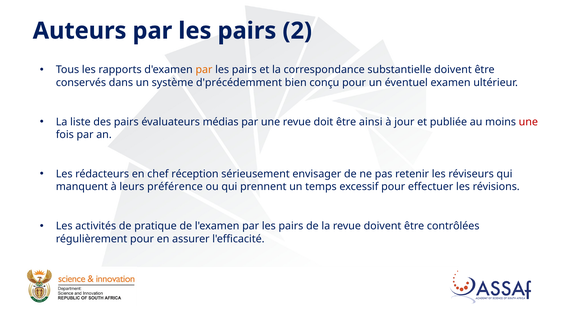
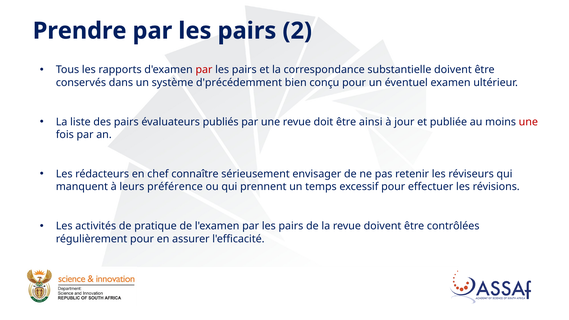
Auteurs: Auteurs -> Prendre
par at (204, 70) colour: orange -> red
médias: médias -> publiés
réception: réception -> connaître
